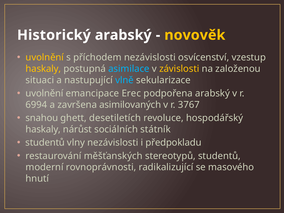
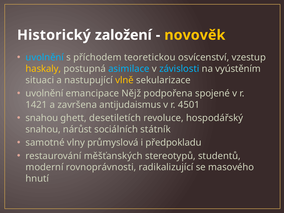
Historický arabský: arabský -> založení
uvolnění at (45, 57) colour: yellow -> light blue
příchodem nezávislosti: nezávislosti -> teoretickou
závislosti colour: yellow -> light blue
založenou: založenou -> vyústěním
vlně colour: light blue -> yellow
Erec: Erec -> Nějž
podpořena arabský: arabský -> spojené
6994: 6994 -> 1421
asimilovaných: asimilovaných -> antijudaismus
3767: 3767 -> 4501
haskaly at (43, 129): haskaly -> snahou
studentů at (45, 143): studentů -> samotné
vlny nezávislosti: nezávislosti -> průmyslová
